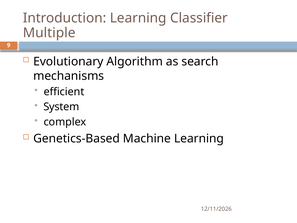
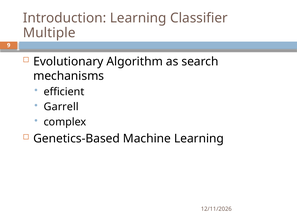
System: System -> Garrell
